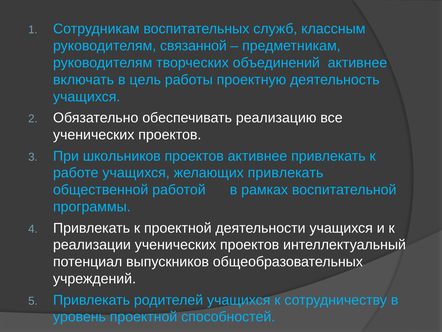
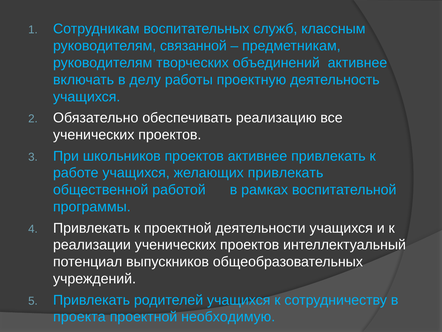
цель: цель -> делу
уровень: уровень -> проекта
способностей: способностей -> необходимую
